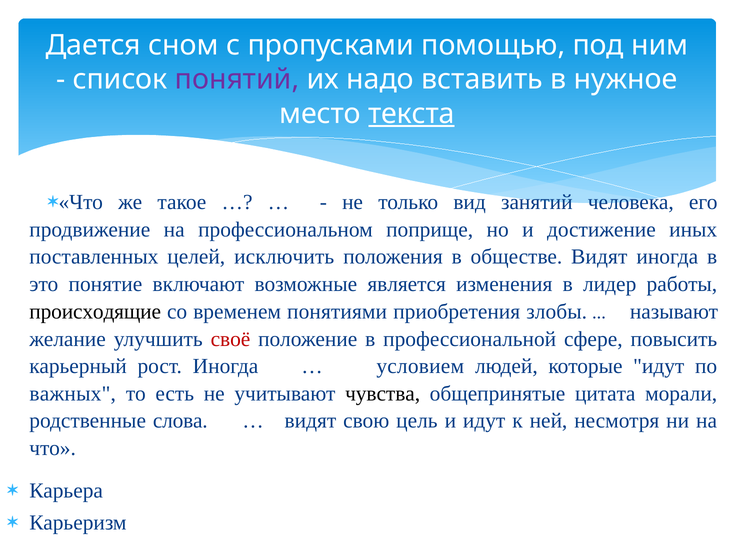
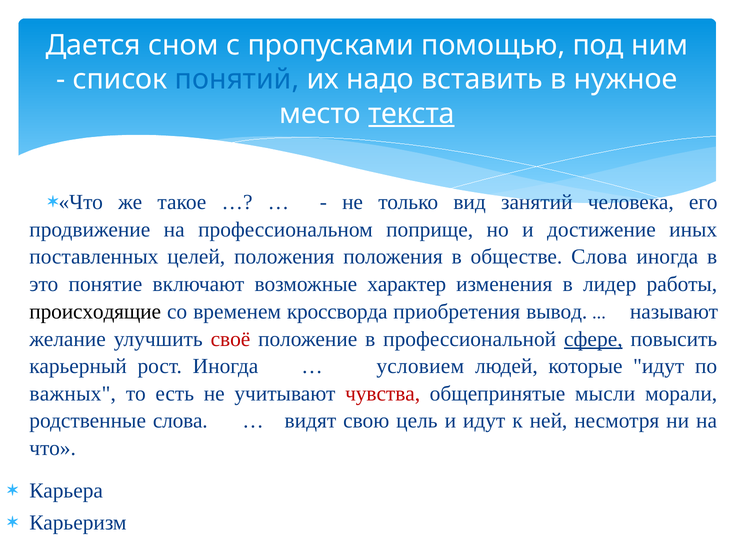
понятий colour: purple -> blue
целей исключить: исключить -> положения
обществе Видят: Видят -> Слова
является: является -> характер
понятиями: понятиями -> кроссворда
злобы: злобы -> вывод
сфере underline: none -> present
чувства colour: black -> red
цитата: цитата -> мысли
